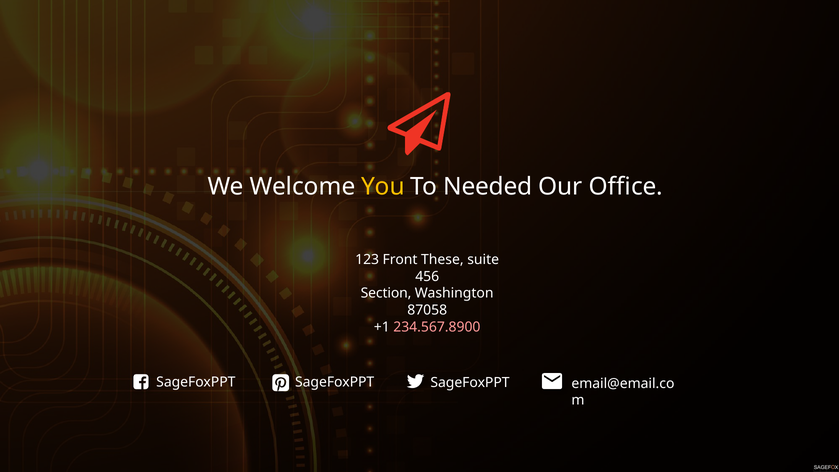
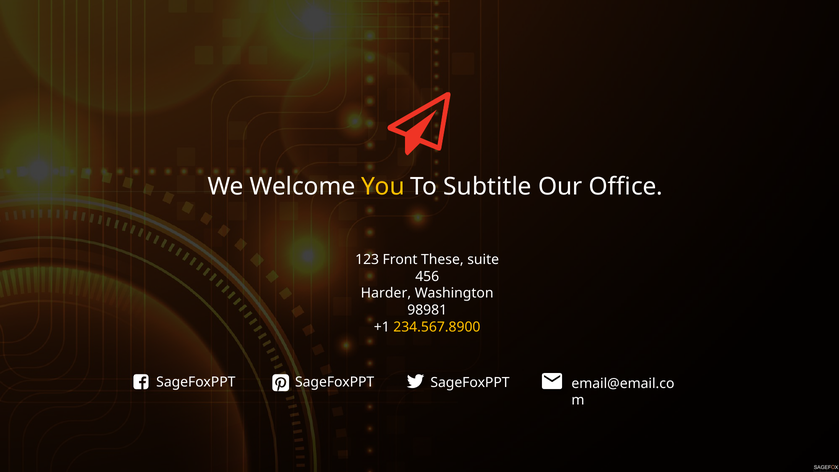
Needed: Needed -> Subtitle
Section: Section -> Harder
87058: 87058 -> 98981
234.567.8900 colour: pink -> yellow
